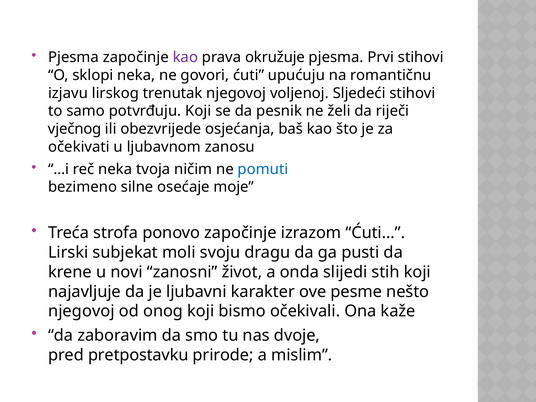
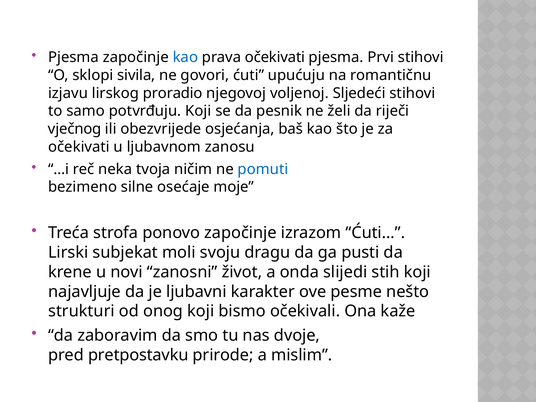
kao at (185, 57) colour: purple -> blue
prava okružuje: okružuje -> očekivati
sklopi neka: neka -> sivila
trenutak: trenutak -> proradio
njegovoj at (81, 311): njegovoj -> strukturi
